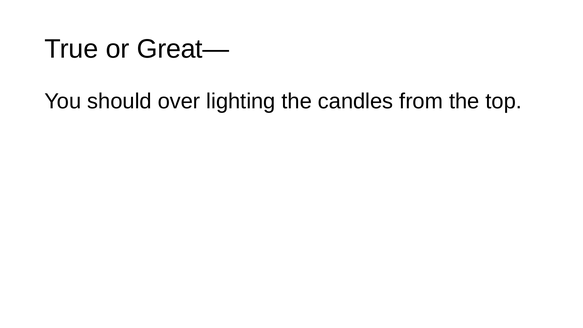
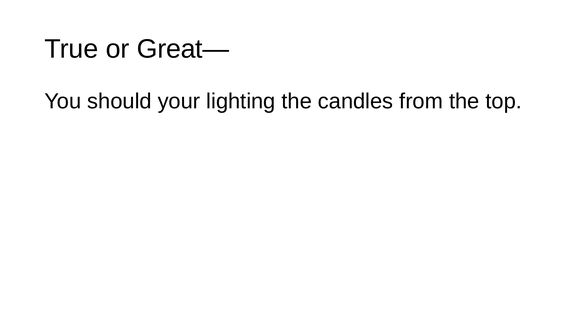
over: over -> your
